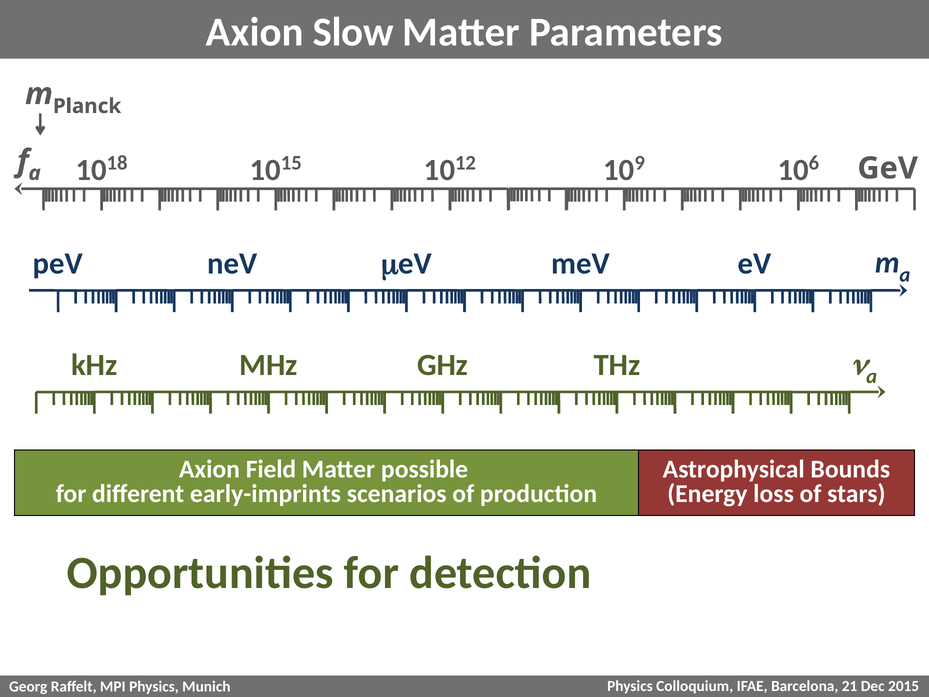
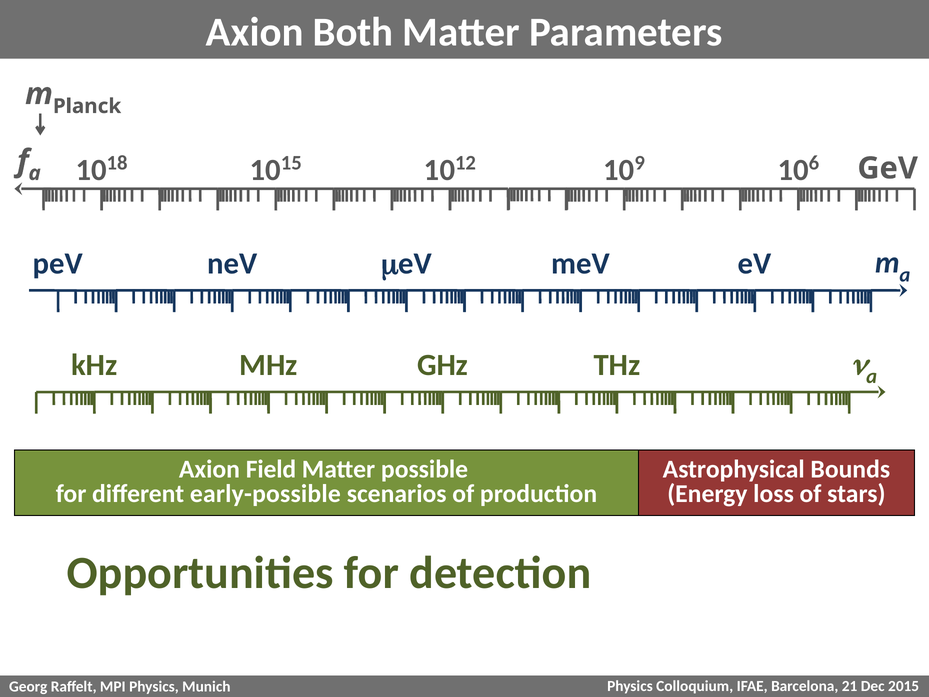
Slow: Slow -> Both
early-imprints: early-imprints -> early-possible
